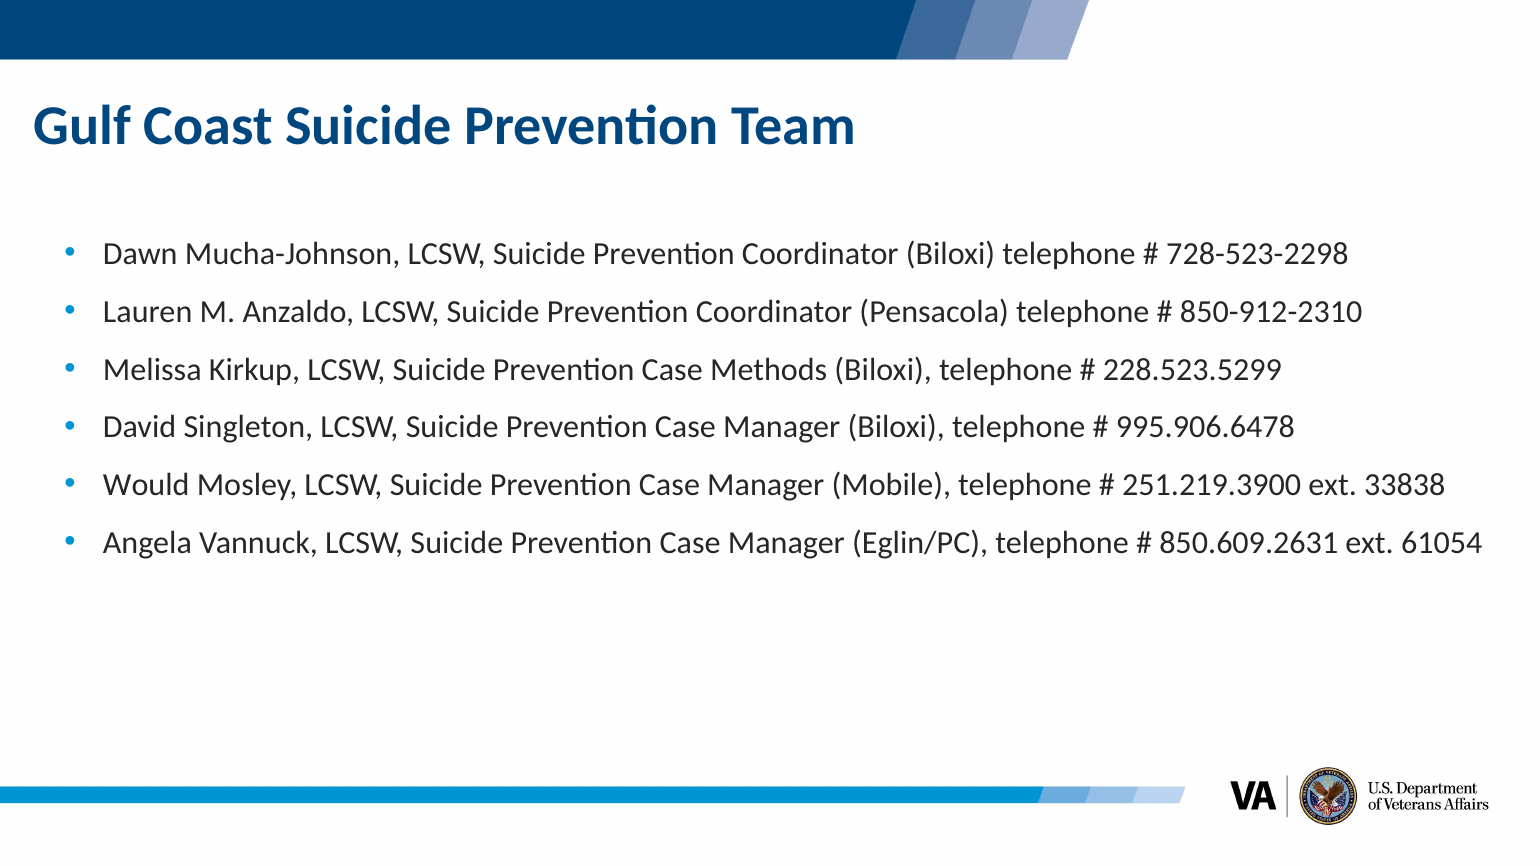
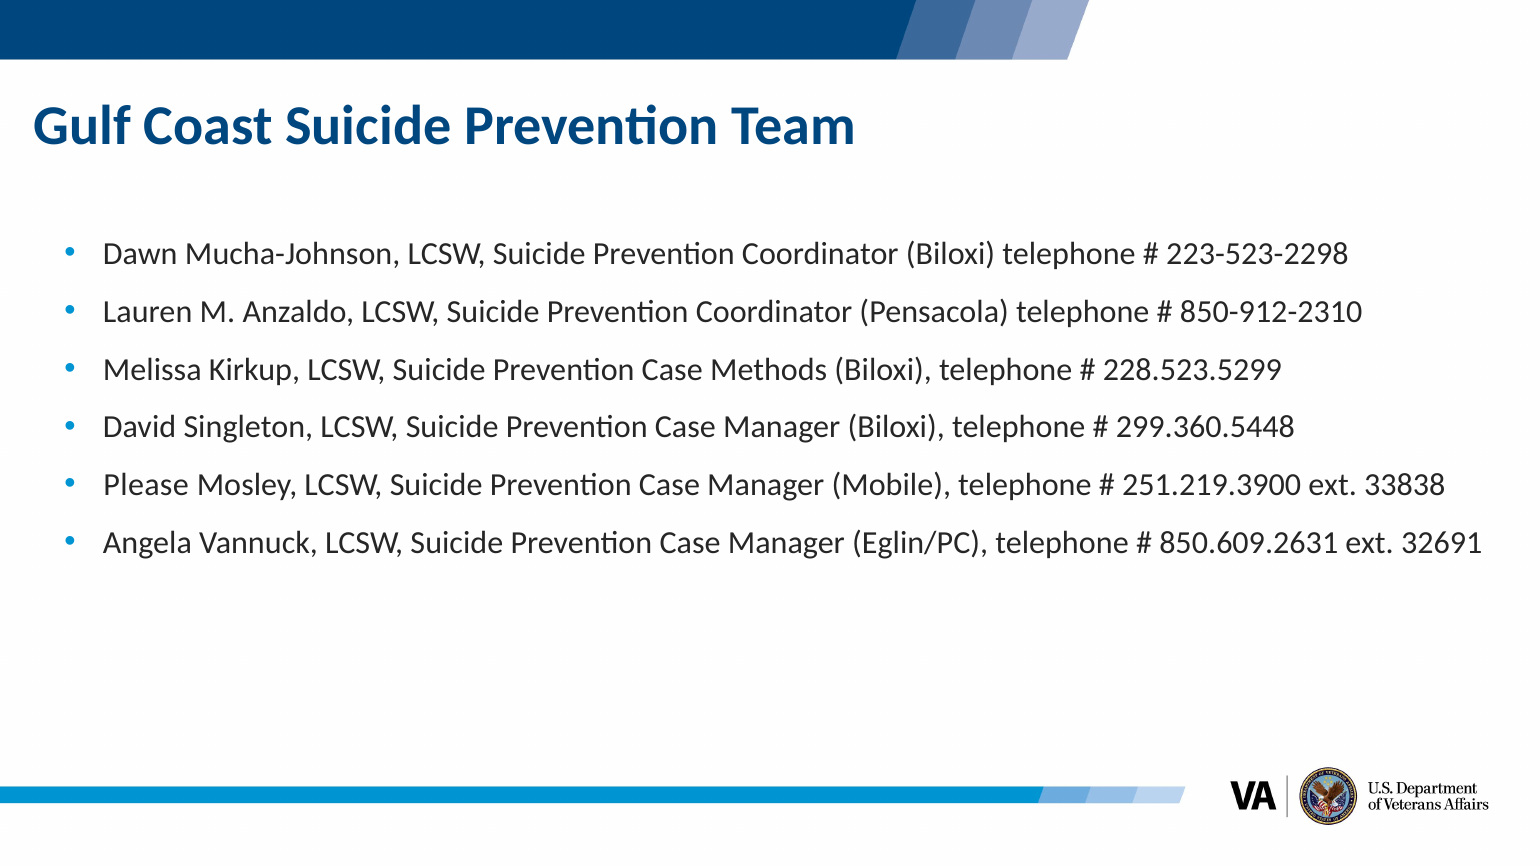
728-523-2298: 728-523-2298 -> 223-523-2298
995.906.6478: 995.906.6478 -> 299.360.5448
Would: Would -> Please
61054: 61054 -> 32691
